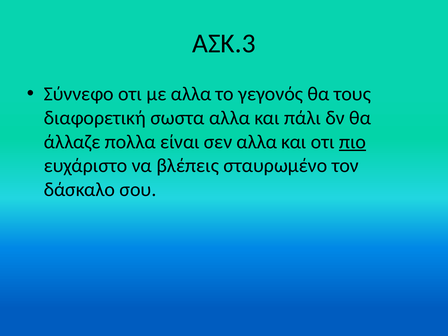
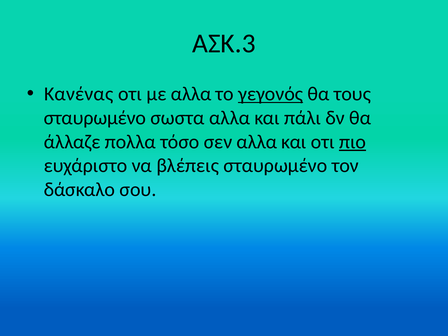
Σύννεφο: Σύννεφο -> Κανένας
γεγονός underline: none -> present
διαφορετική at (95, 118): διαφορετική -> σταυρωμένο
είναι: είναι -> τόσο
